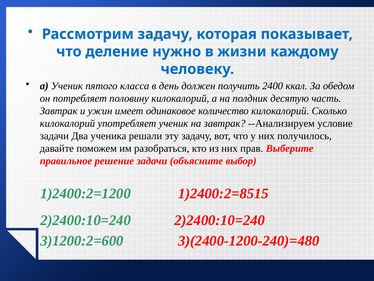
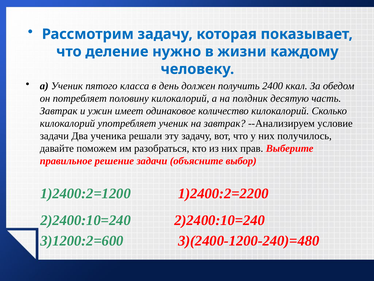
1)2400:2=8515: 1)2400:2=8515 -> 1)2400:2=2200
